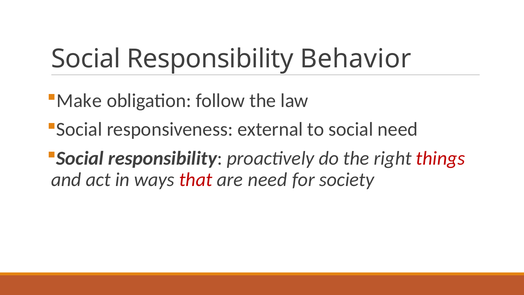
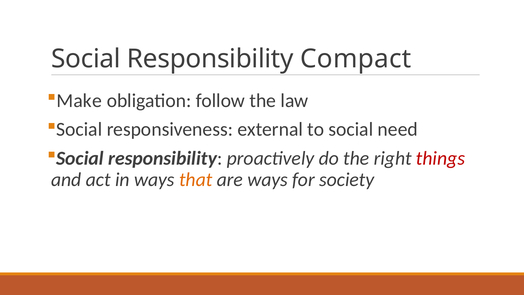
Behavior: Behavior -> Compact
that colour: red -> orange
are need: need -> ways
